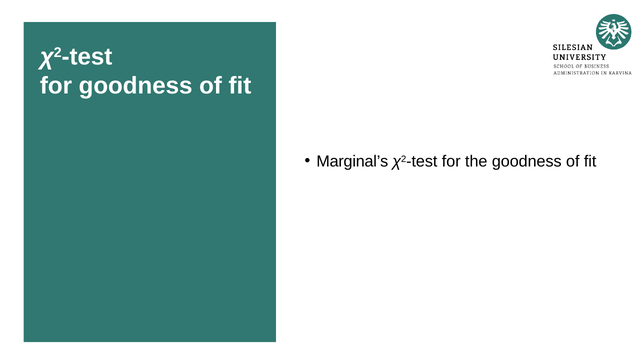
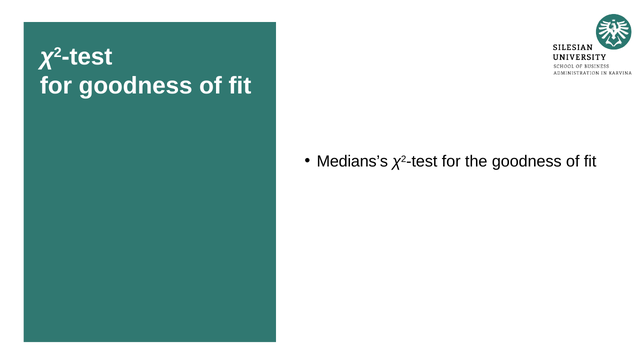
Marginal’s: Marginal’s -> Medians’s
